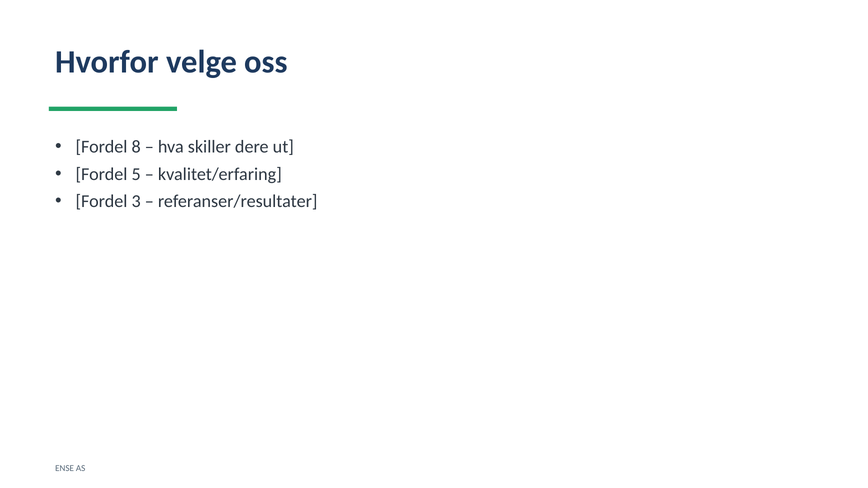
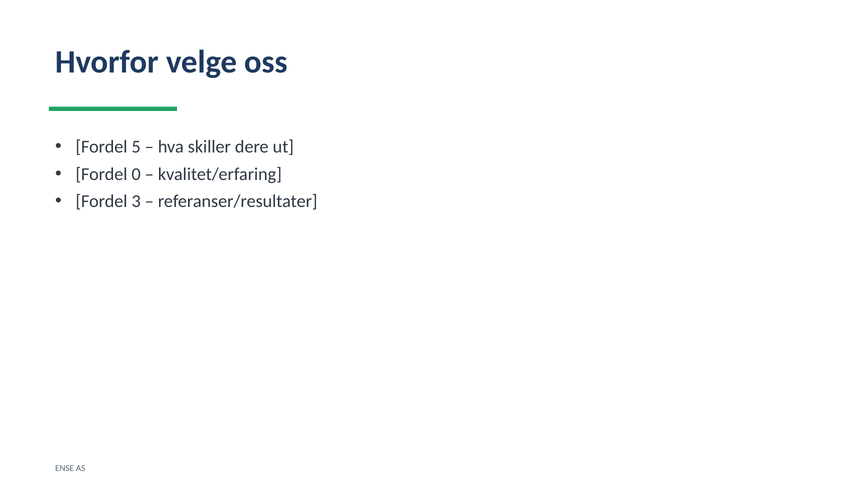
8: 8 -> 5
5: 5 -> 0
